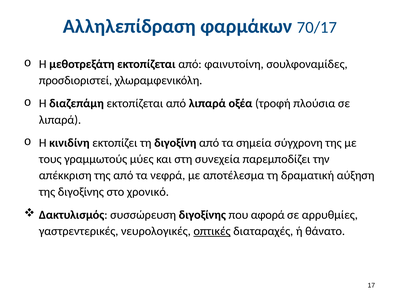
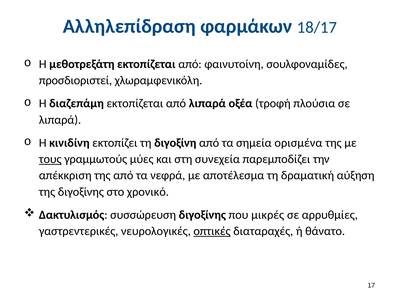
70/17: 70/17 -> 18/17
σύγχρονη: σύγχρονη -> ορισμένα
τους underline: none -> present
αφορά: αφορά -> μικρές
